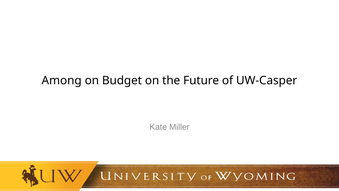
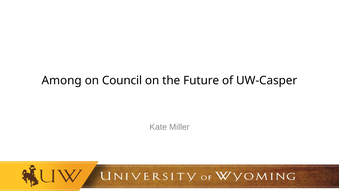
Budget: Budget -> Council
